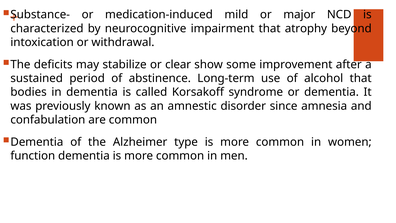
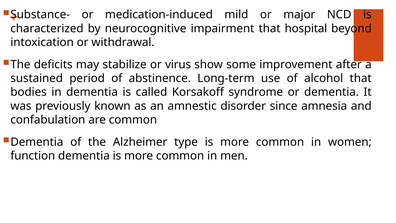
atrophy: atrophy -> hospital
clear: clear -> virus
